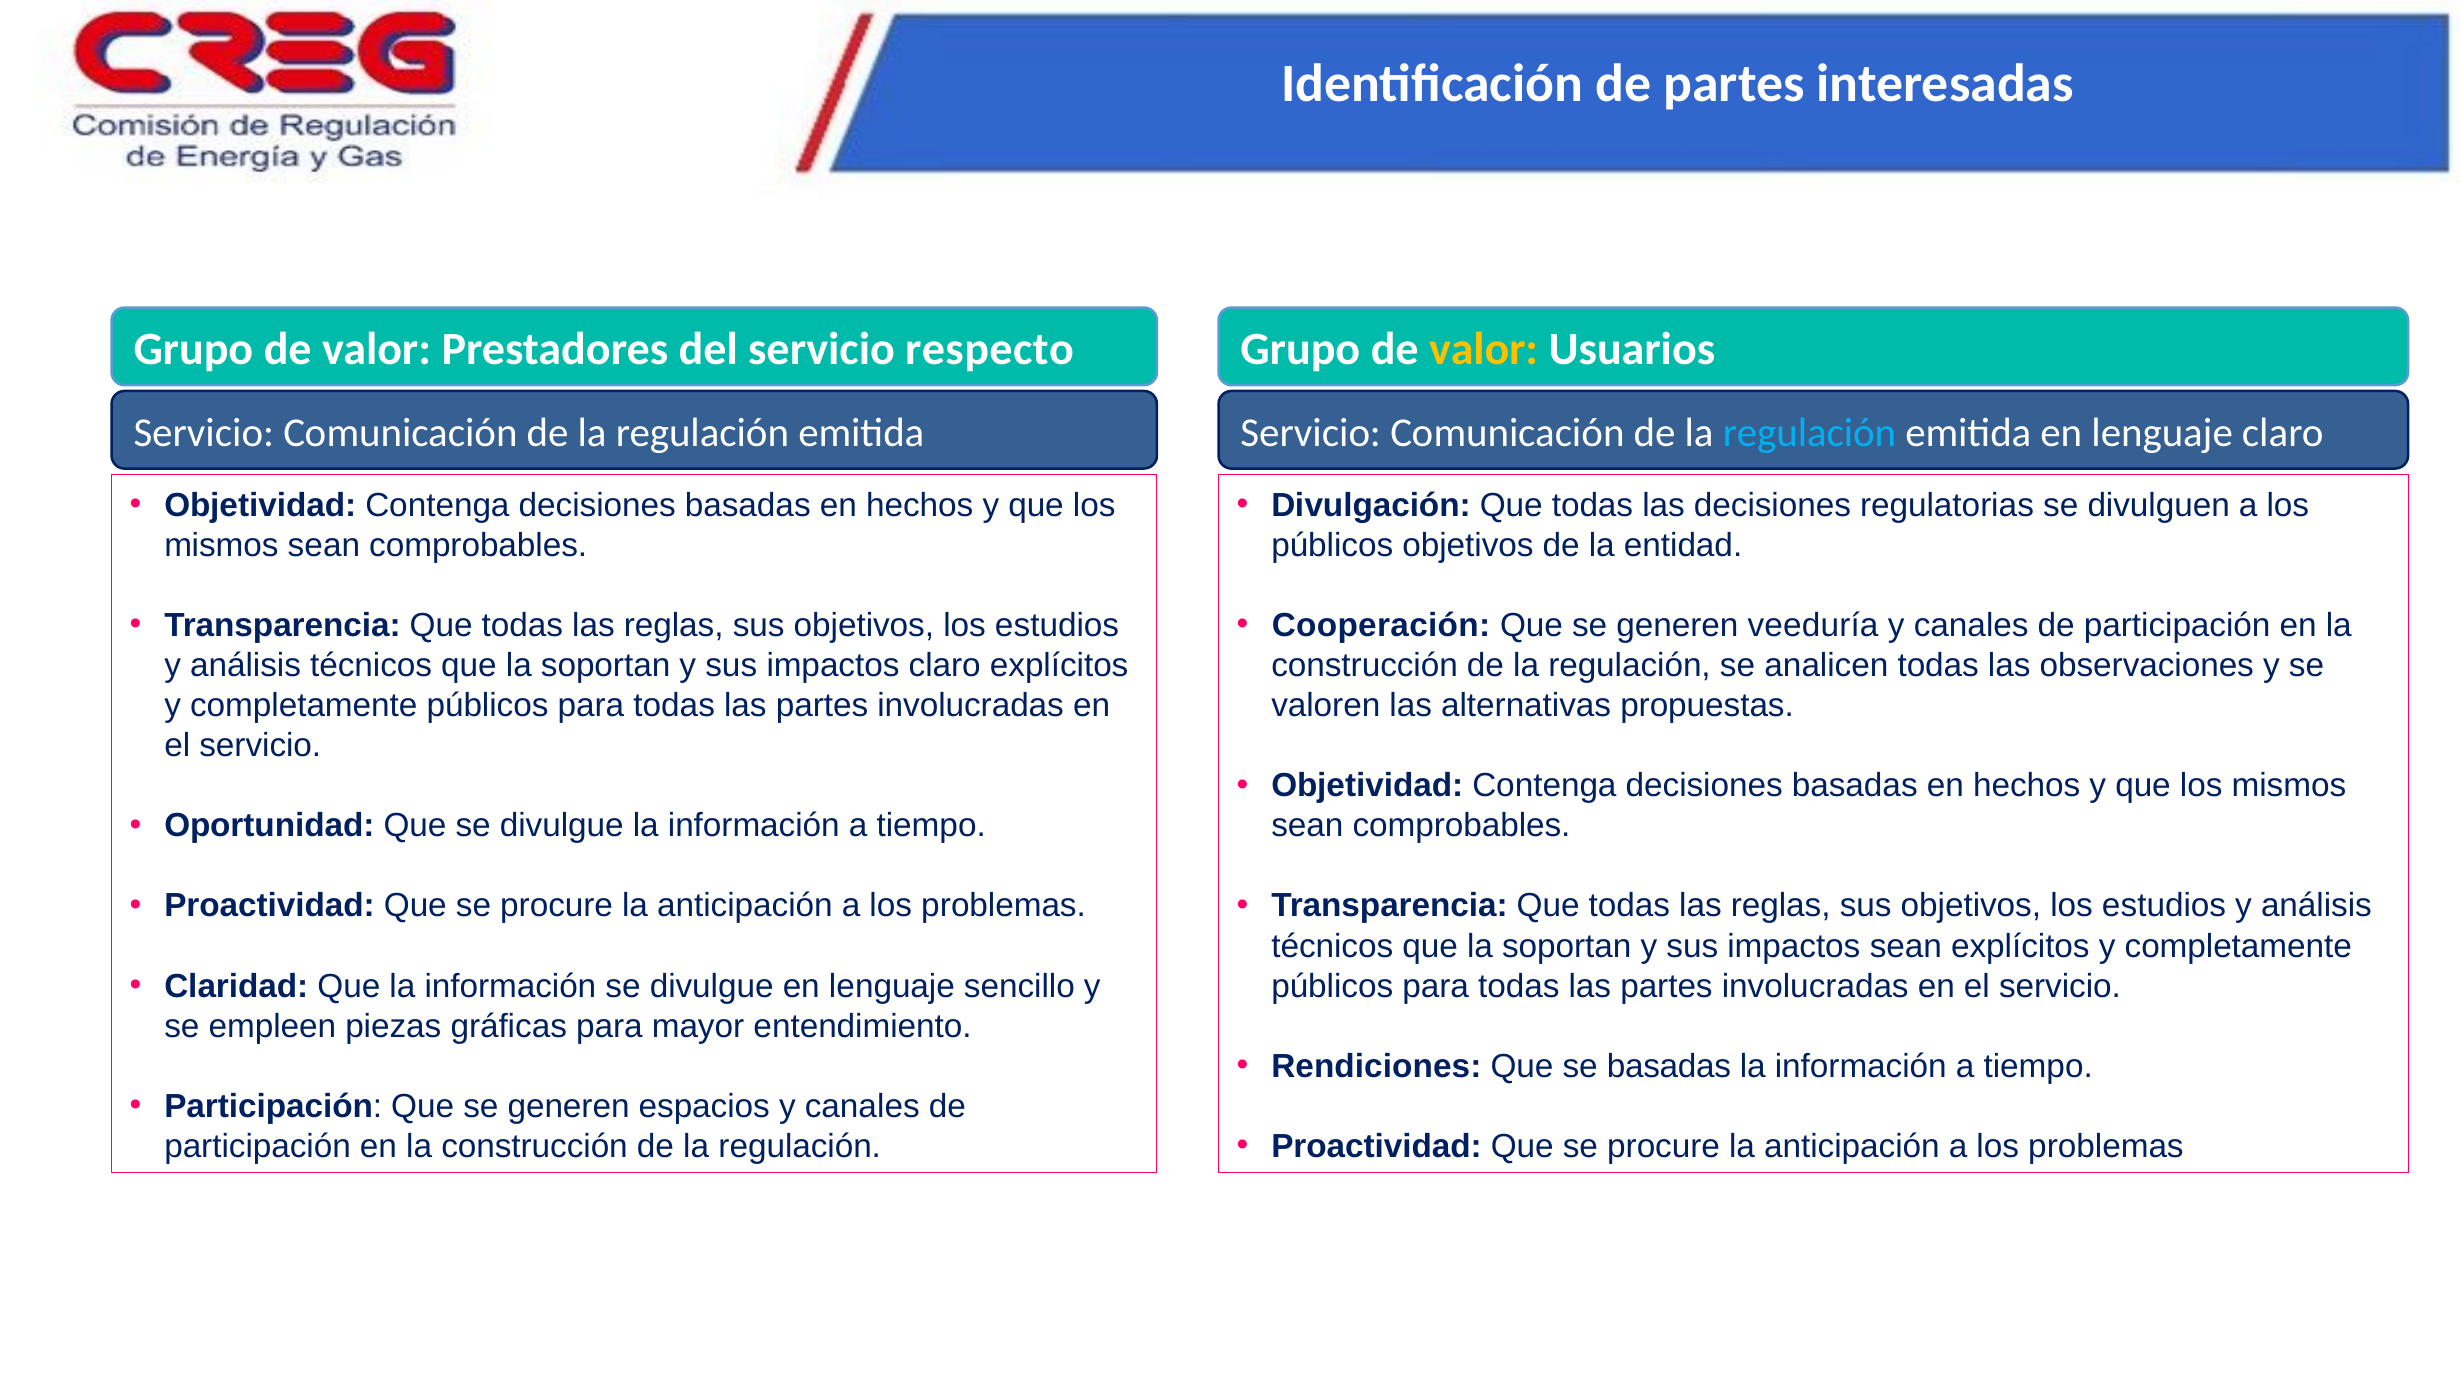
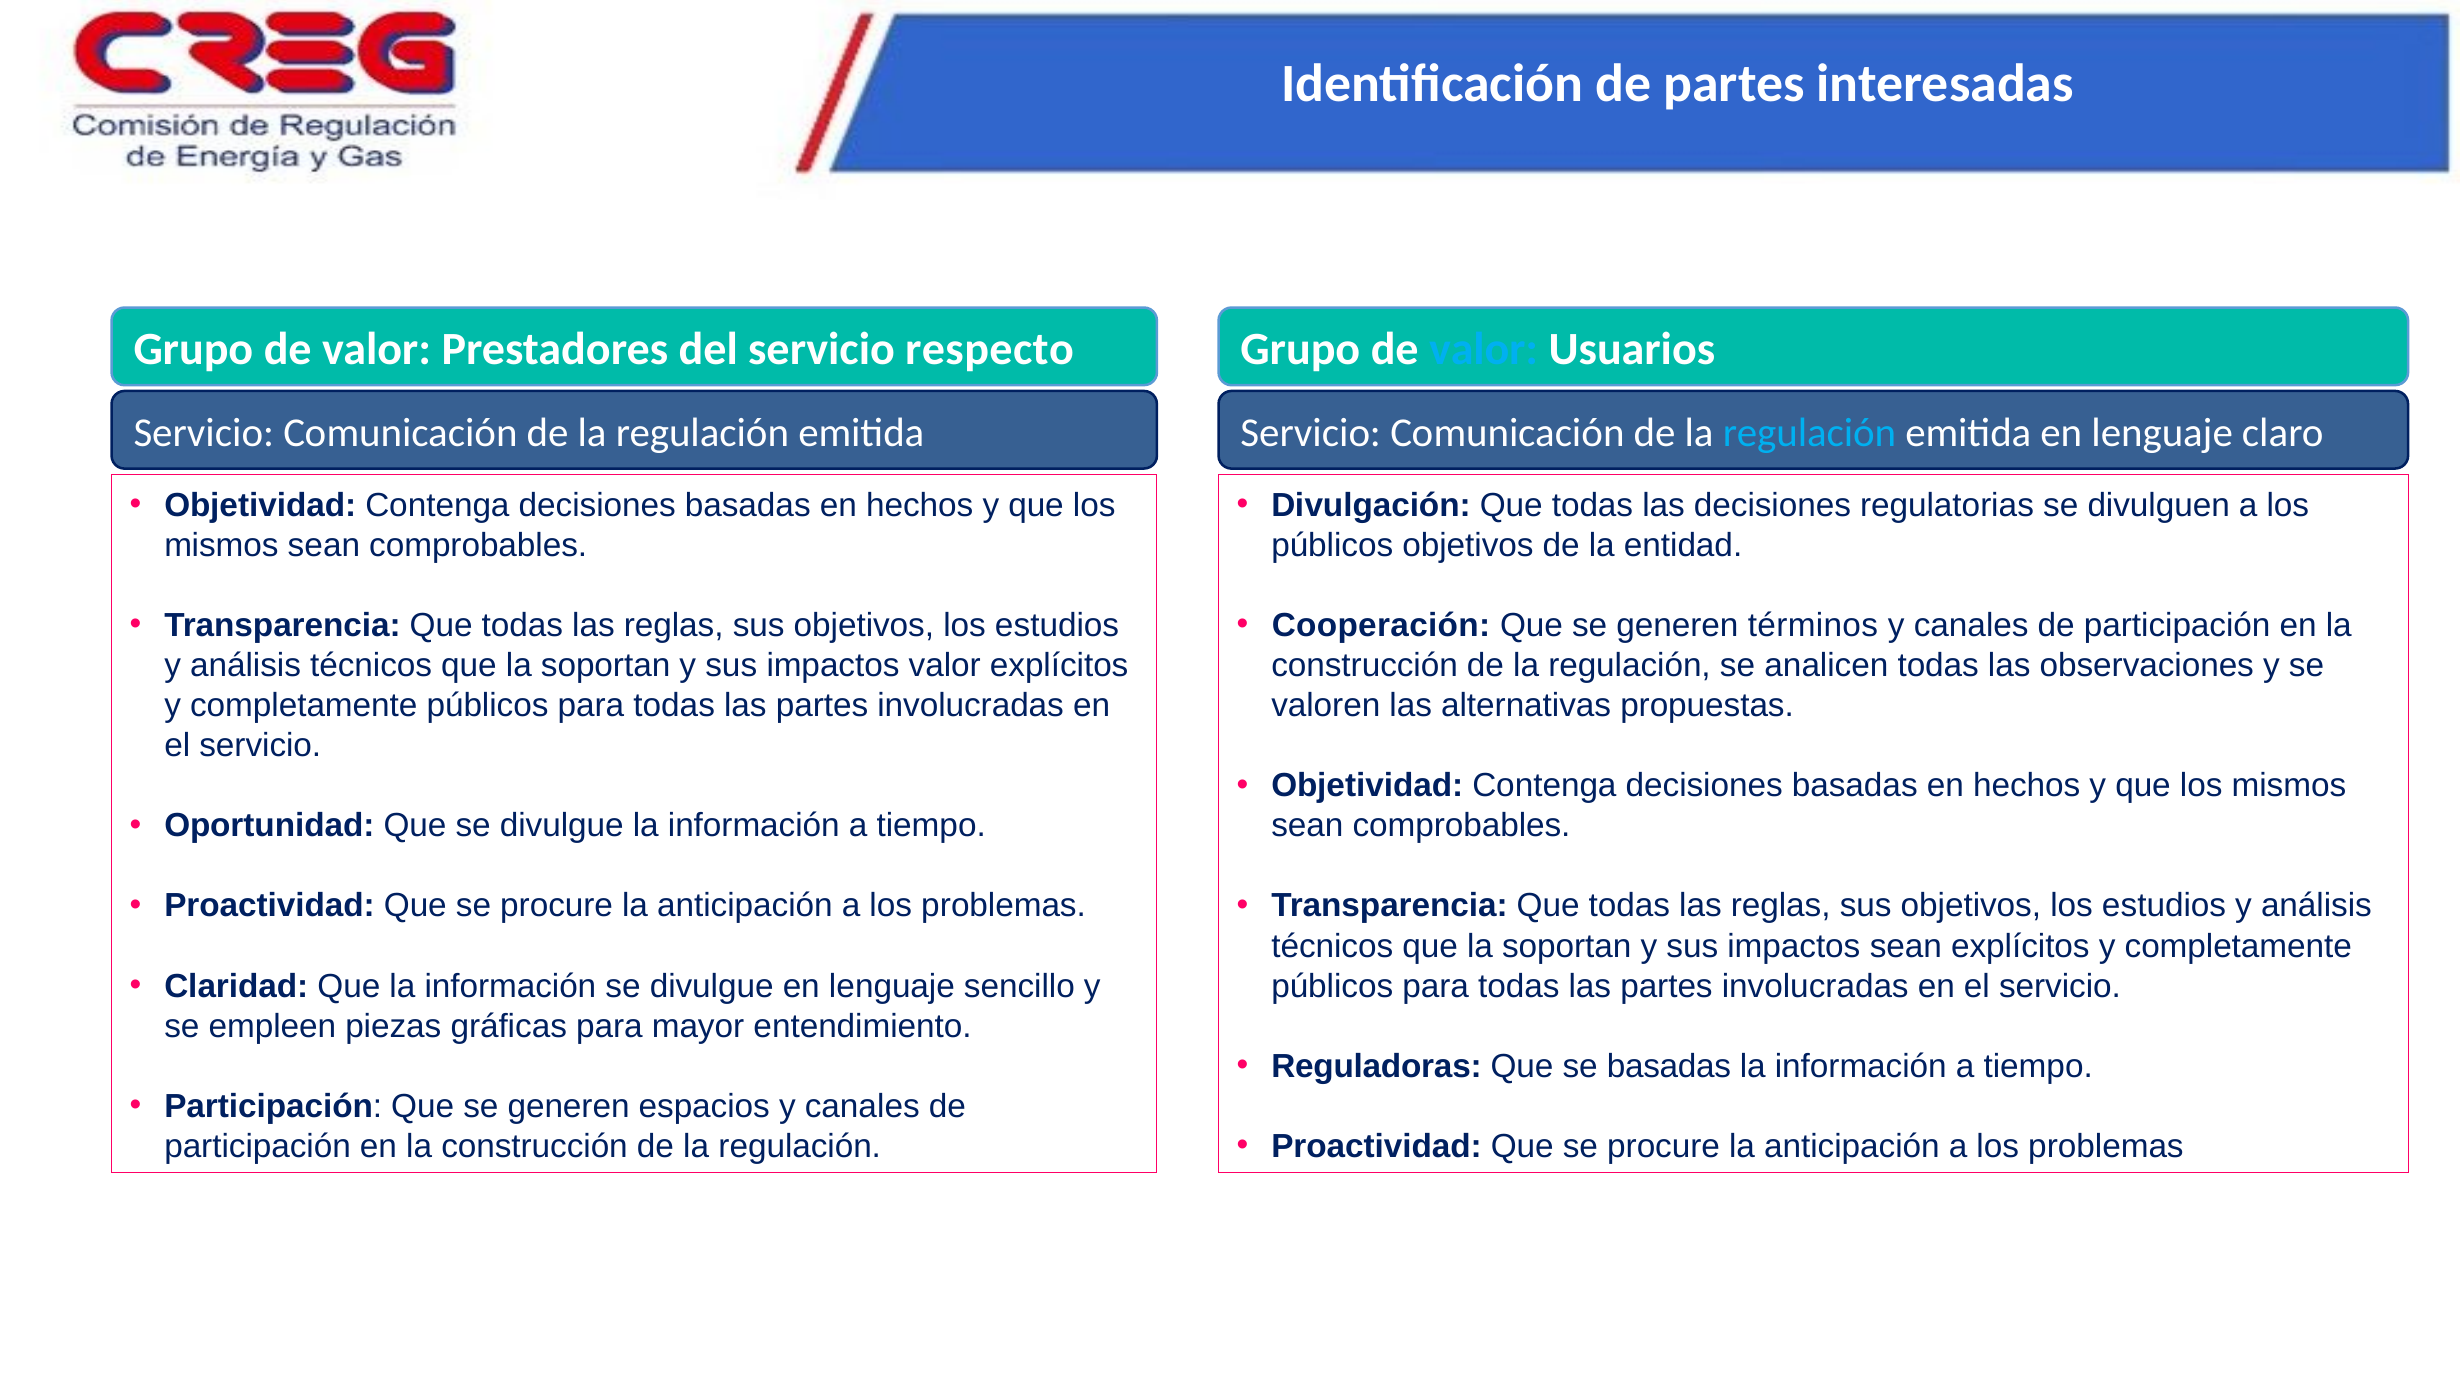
valor at (1484, 349) colour: yellow -> light blue
veeduría: veeduría -> términos
impactos claro: claro -> valor
Rendiciones: Rendiciones -> Reguladoras
